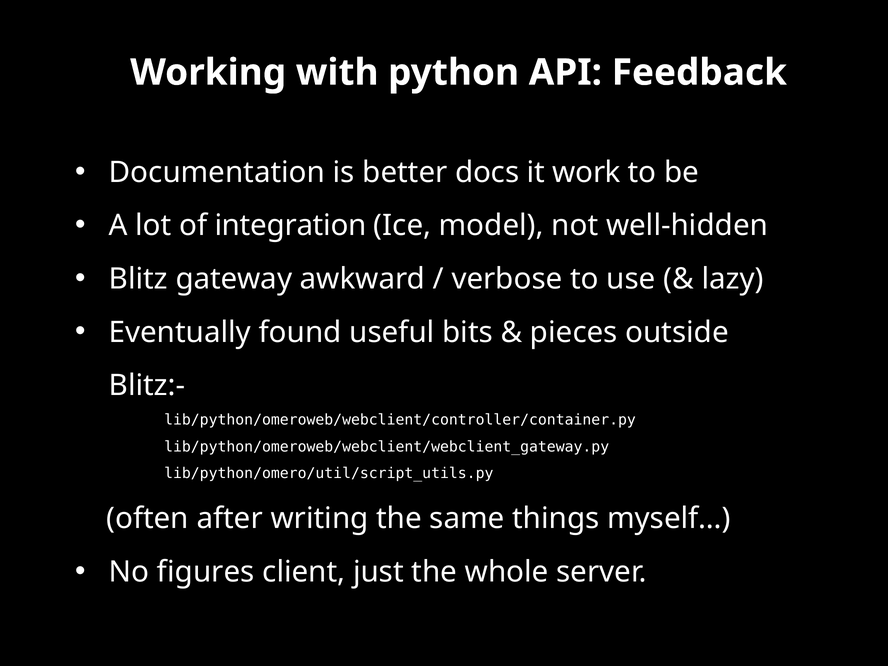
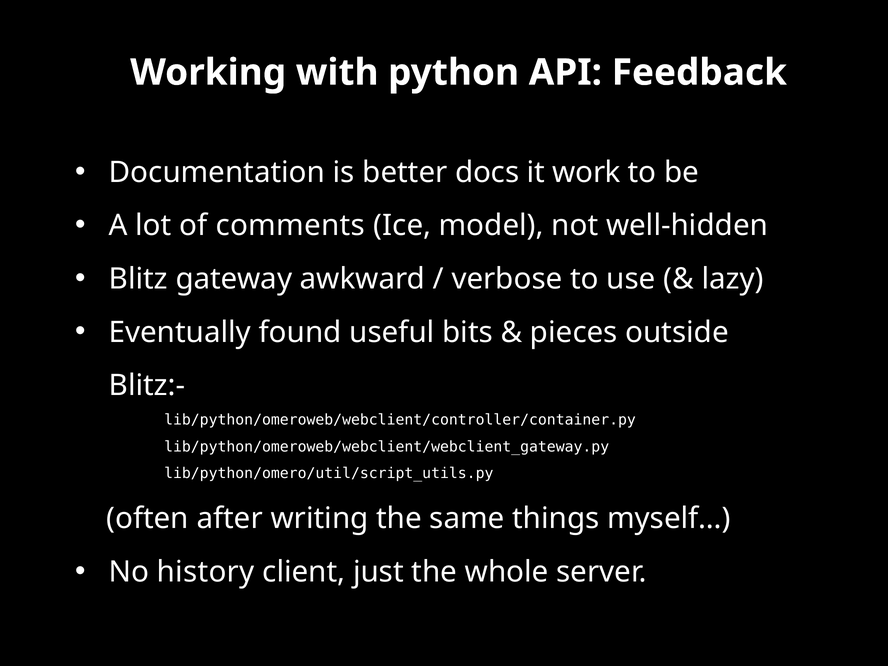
integration: integration -> comments
figures: figures -> history
